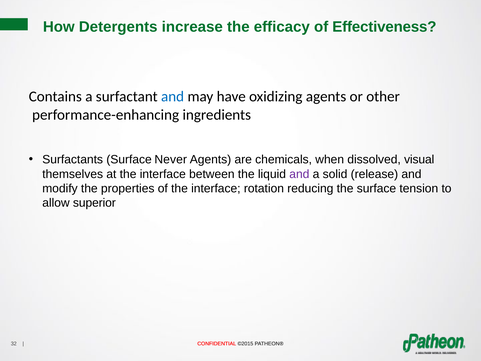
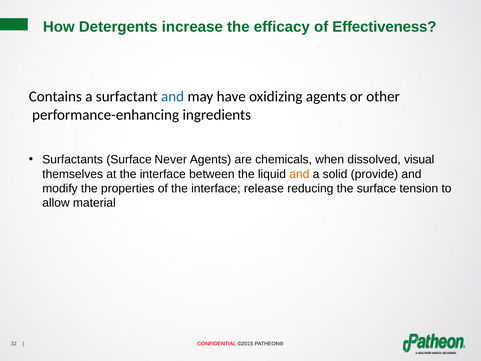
and at (299, 174) colour: purple -> orange
release: release -> provide
rotation: rotation -> release
superior: superior -> material
